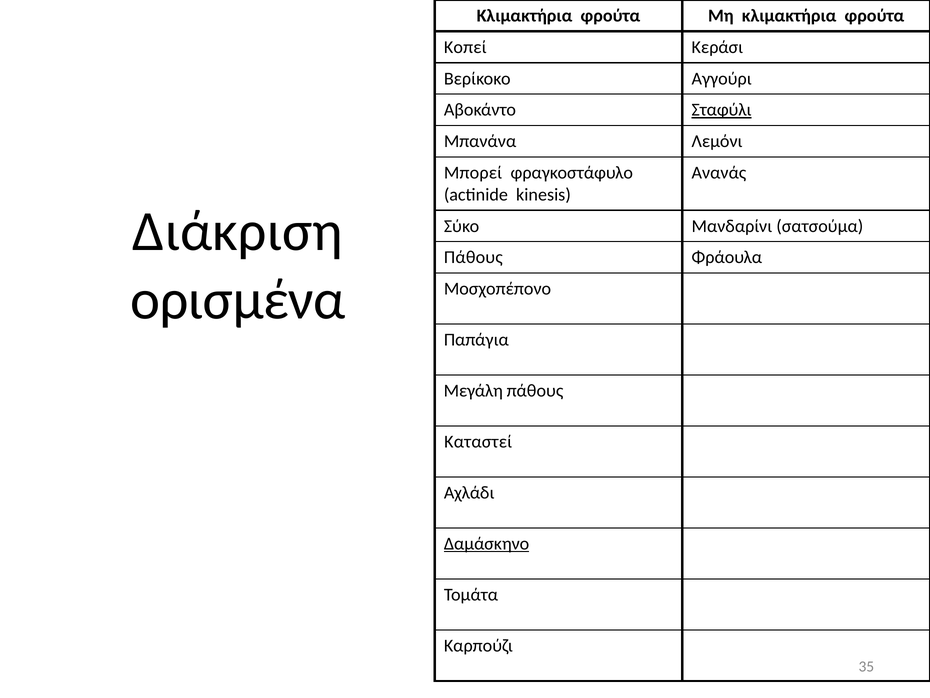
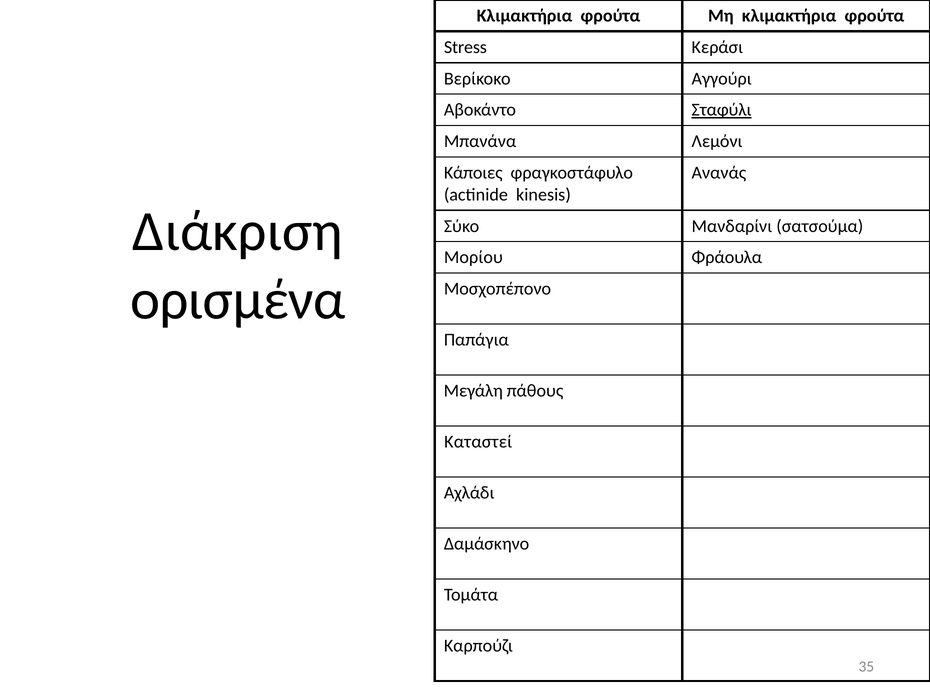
Κοπεί: Κοπεί -> Stress
Μπορεί: Μπορεί -> Κάποιες
Πάθους at (473, 257): Πάθους -> Μορίου
Δαμάσκηνο underline: present -> none
